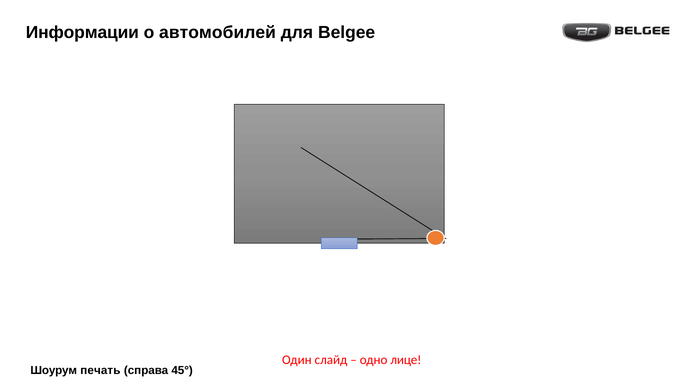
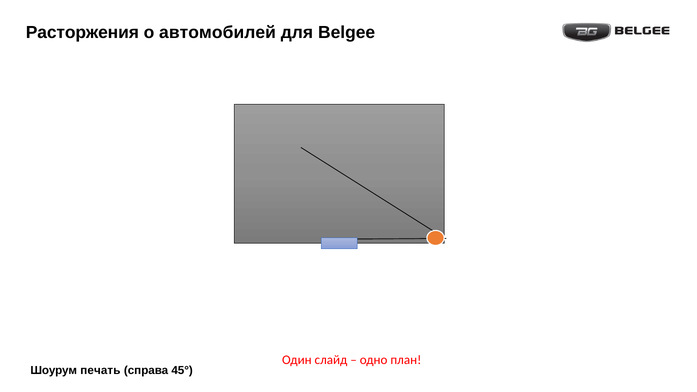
Информации: Информации -> Расторжения
лице: лице -> план
